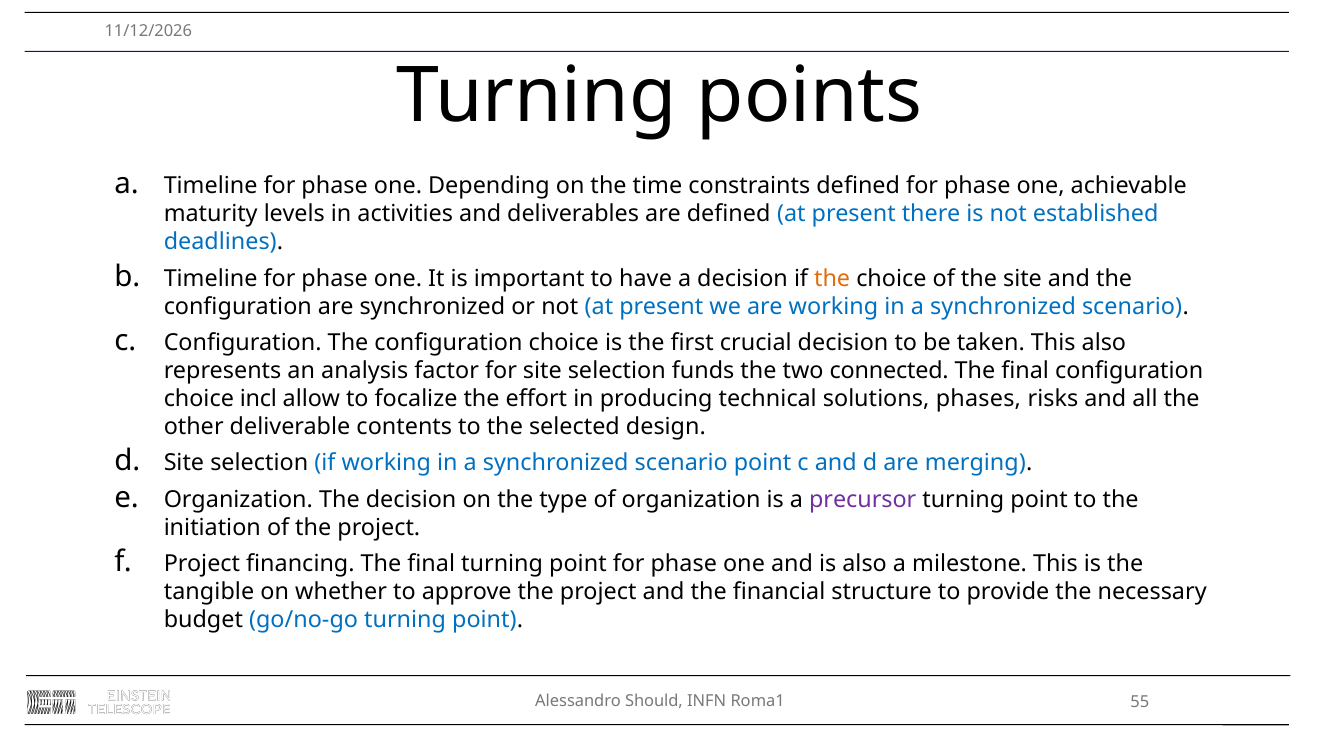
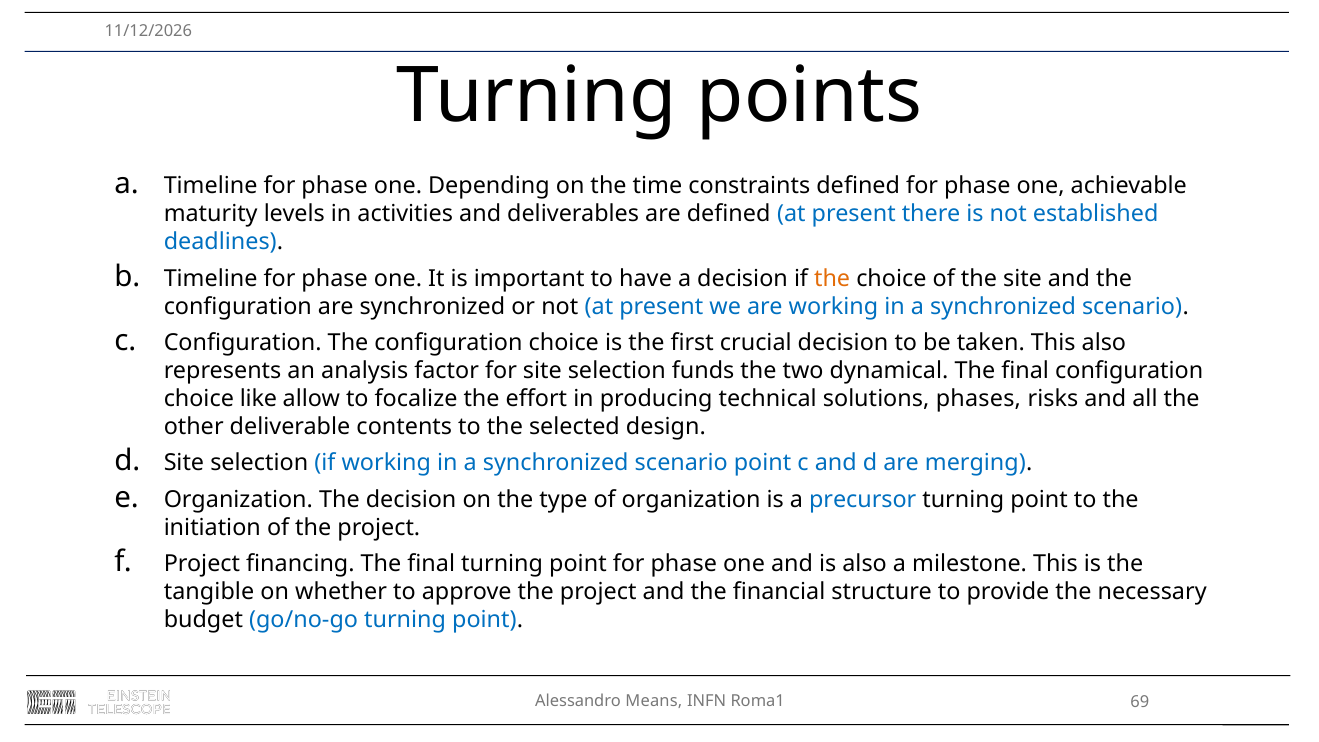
connected: connected -> dynamical
incl: incl -> like
precursor colour: purple -> blue
Should: Should -> Means
55: 55 -> 69
